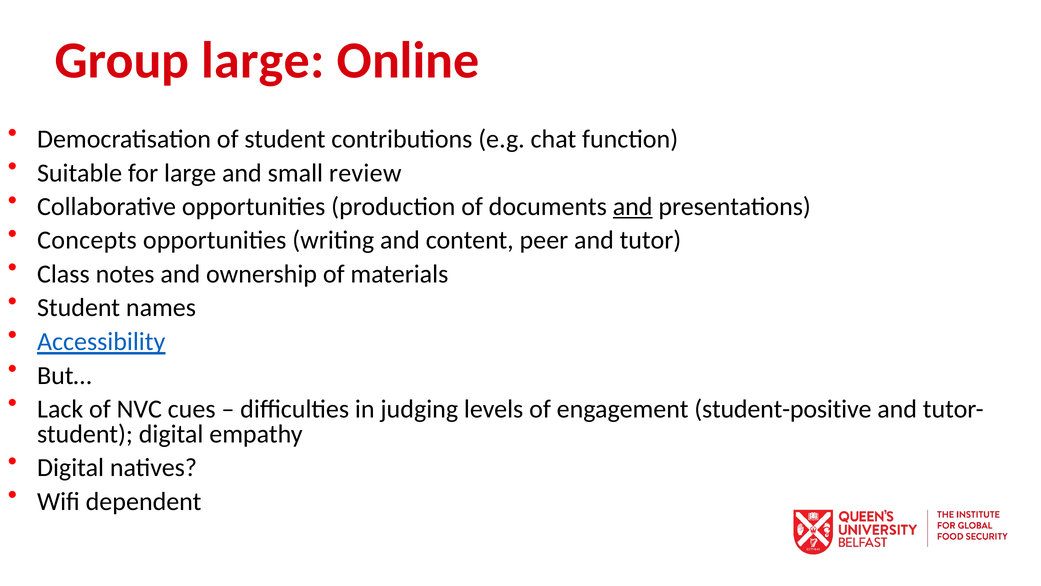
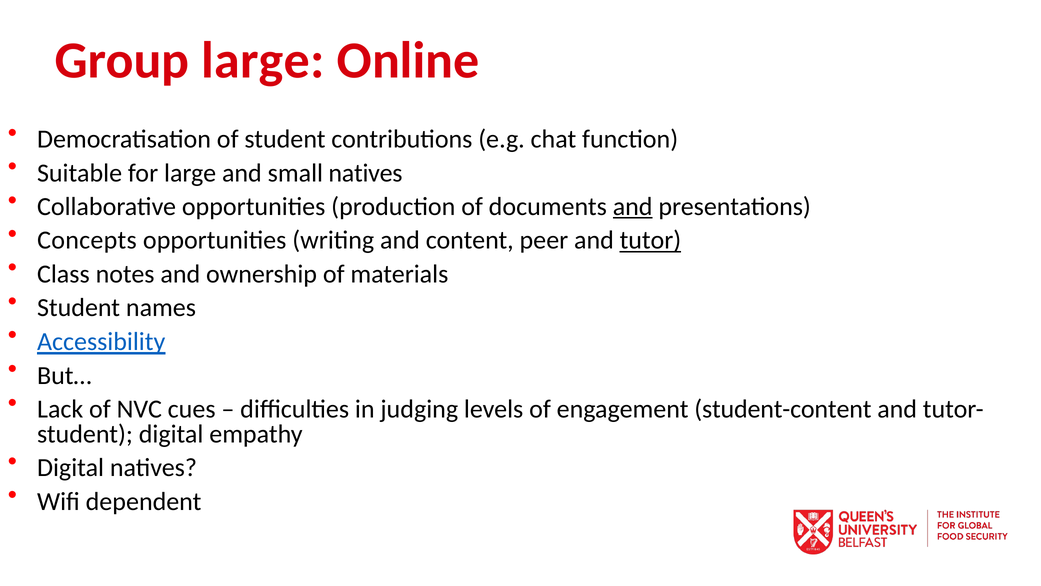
small review: review -> natives
tutor underline: none -> present
student-positive: student-positive -> student-content
